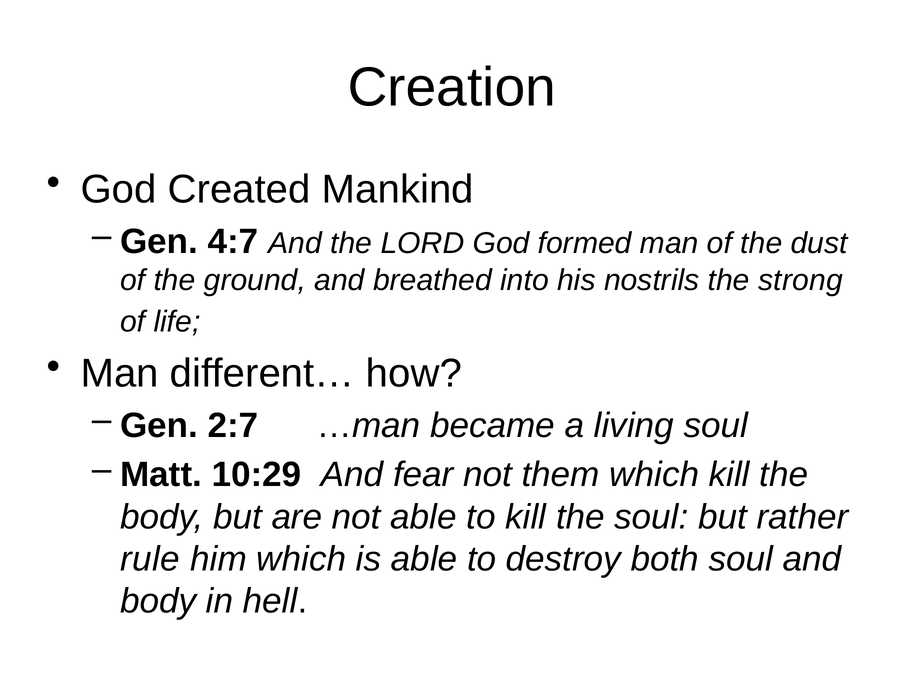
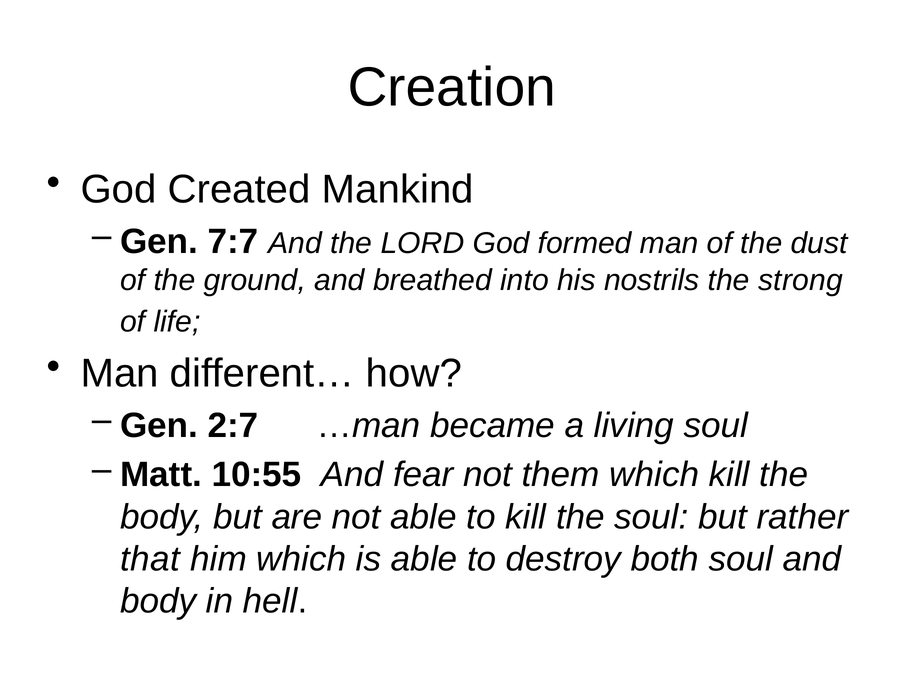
4:7: 4:7 -> 7:7
10:29: 10:29 -> 10:55
rule: rule -> that
